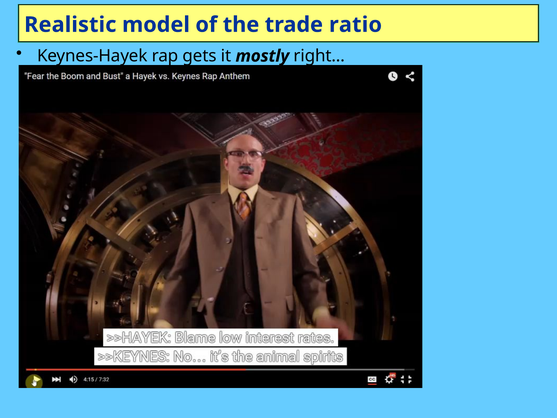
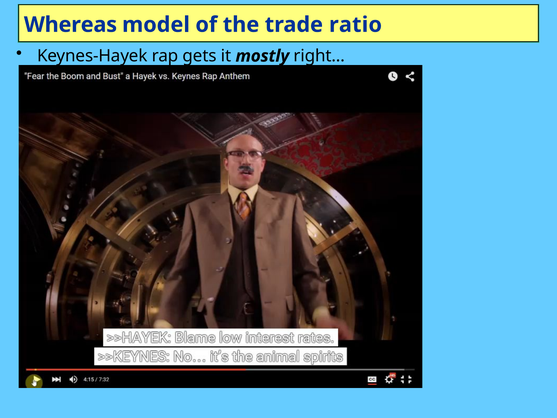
Realistic: Realistic -> Whereas
